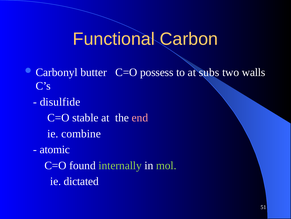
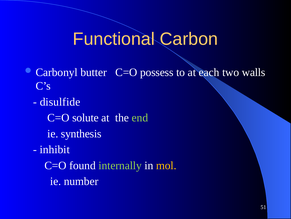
subs: subs -> each
stable: stable -> solute
end colour: pink -> light green
combine: combine -> synthesis
atomic: atomic -> inhibit
mol colour: light green -> yellow
dictated: dictated -> number
